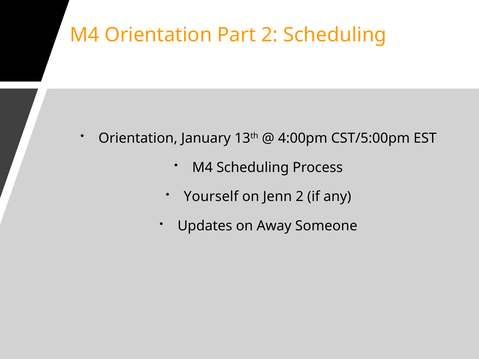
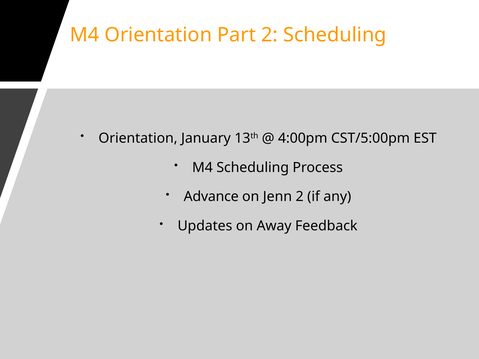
Yourself: Yourself -> Advance
Someone: Someone -> Feedback
